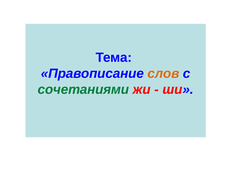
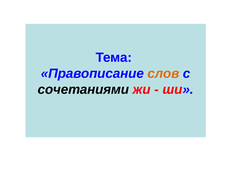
сочетаниями colour: green -> black
